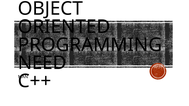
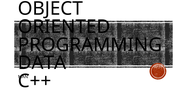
NEED: NEED -> DATA
